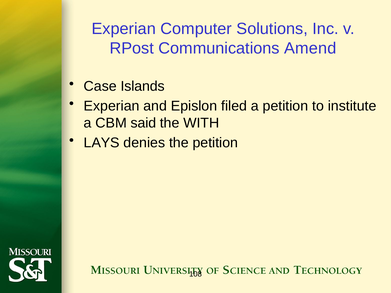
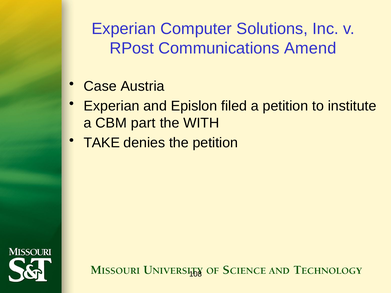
Islands: Islands -> Austria
said: said -> part
LAYS: LAYS -> TAKE
